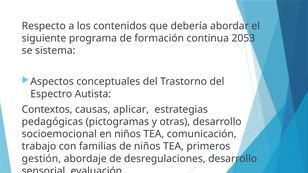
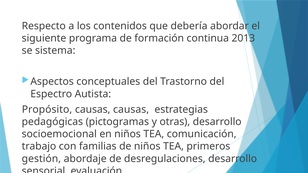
2053: 2053 -> 2013
Contextos: Contextos -> Propósito
causas aplicar: aplicar -> causas
